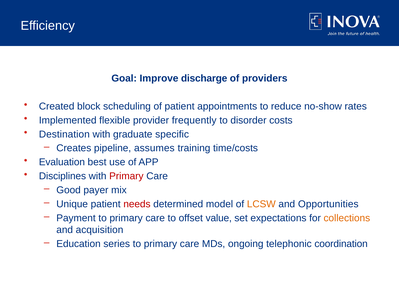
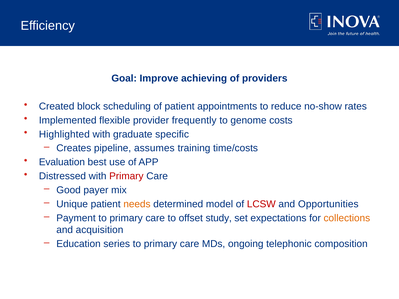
discharge: discharge -> achieving
disorder: disorder -> genome
Destination: Destination -> Highlighted
Disciplines: Disciplines -> Distressed
needs colour: red -> orange
LCSW colour: orange -> red
value: value -> study
coordination: coordination -> composition
